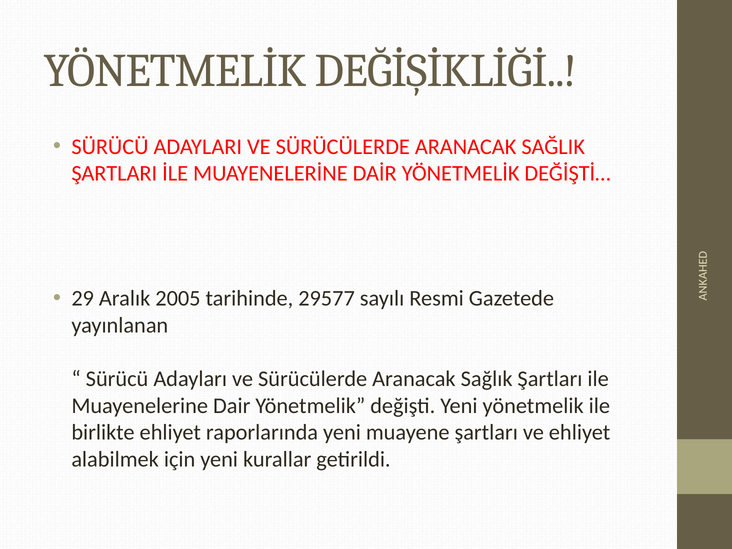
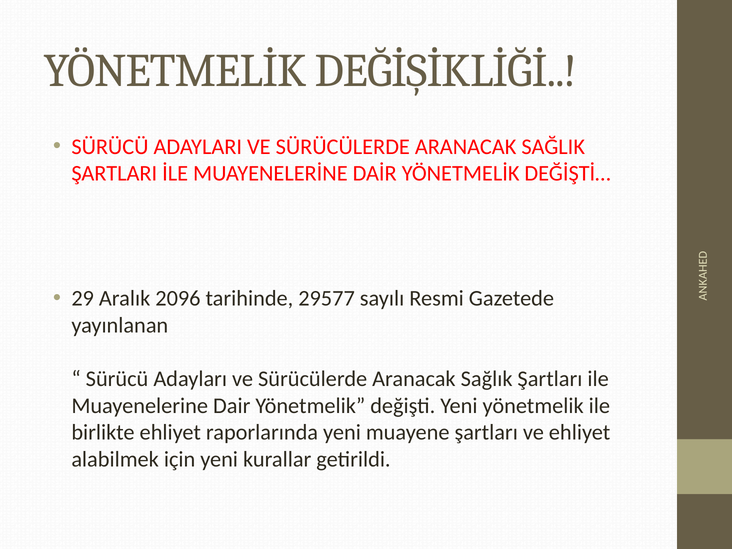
2005: 2005 -> 2096
